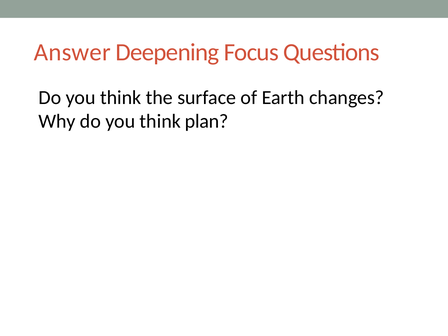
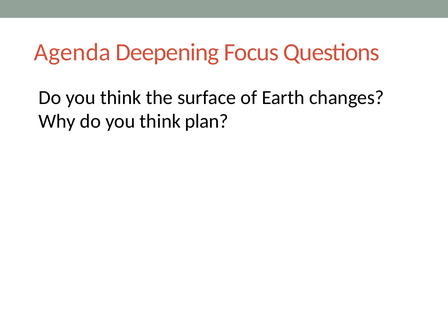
Answer: Answer -> Agenda
